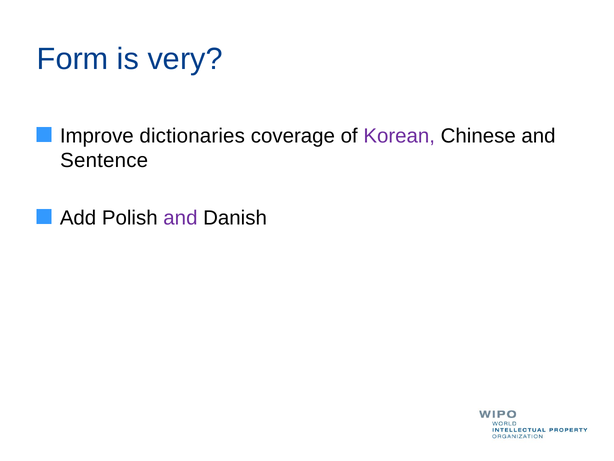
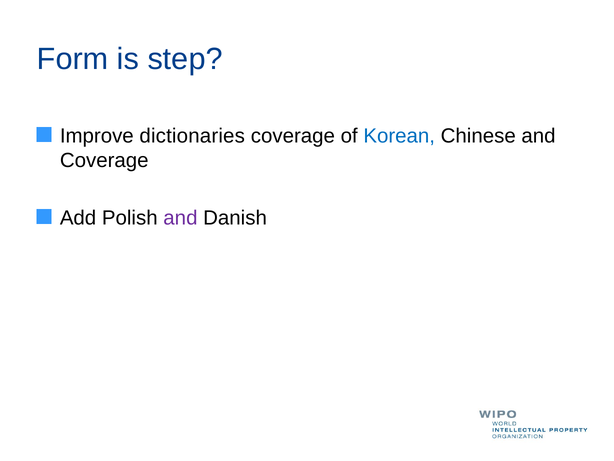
very: very -> step
Korean colour: purple -> blue
Sentence at (104, 160): Sentence -> Coverage
